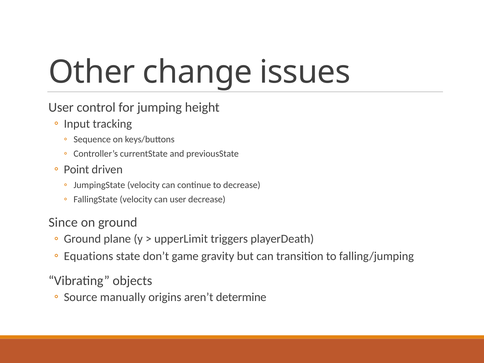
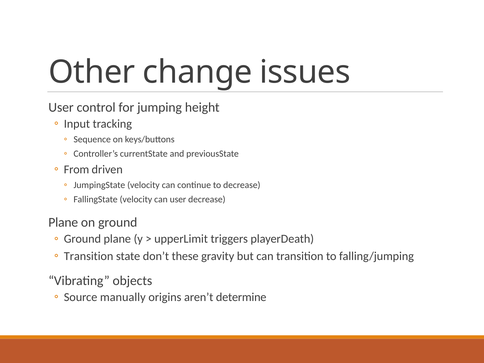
Point: Point -> From
Since at (63, 222): Since -> Plane
Equations at (89, 256): Equations -> Transition
game: game -> these
